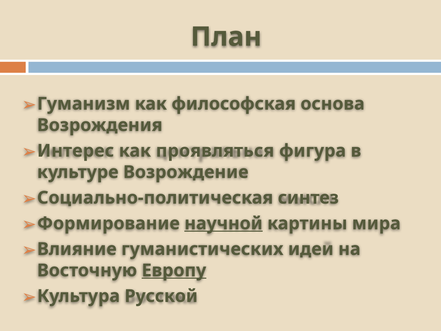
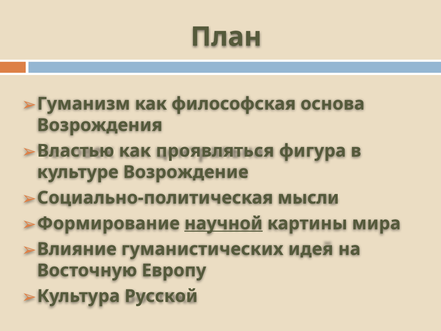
Интерес: Интерес -> Властью
синтез: синтез -> мысли
идеи: идеи -> идея
Европу underline: present -> none
